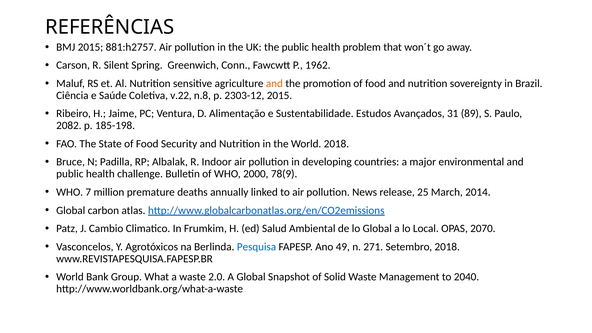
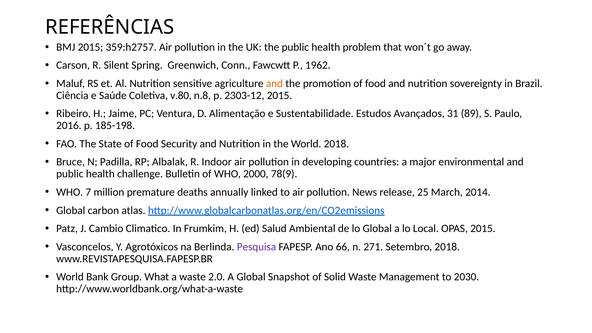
881:h2757: 881:h2757 -> 359:h2757
v.22: v.22 -> v.80
2082: 2082 -> 2016
OPAS 2070: 2070 -> 2015
Pesquisa colour: blue -> purple
49: 49 -> 66
2040: 2040 -> 2030
